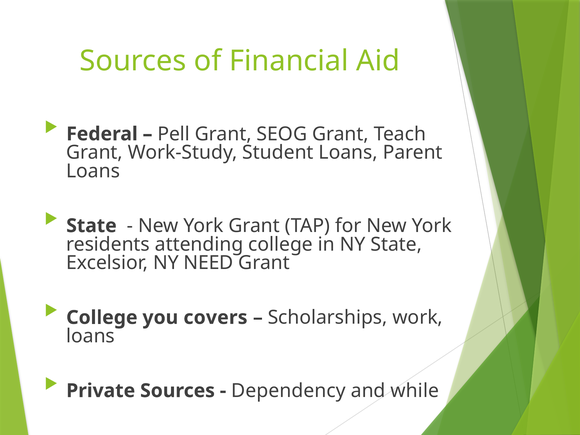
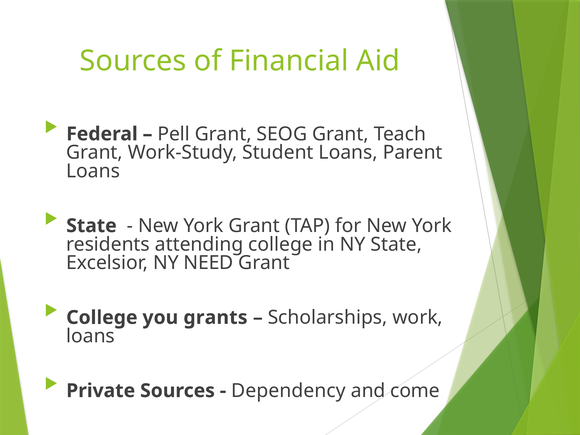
covers: covers -> grants
while: while -> come
